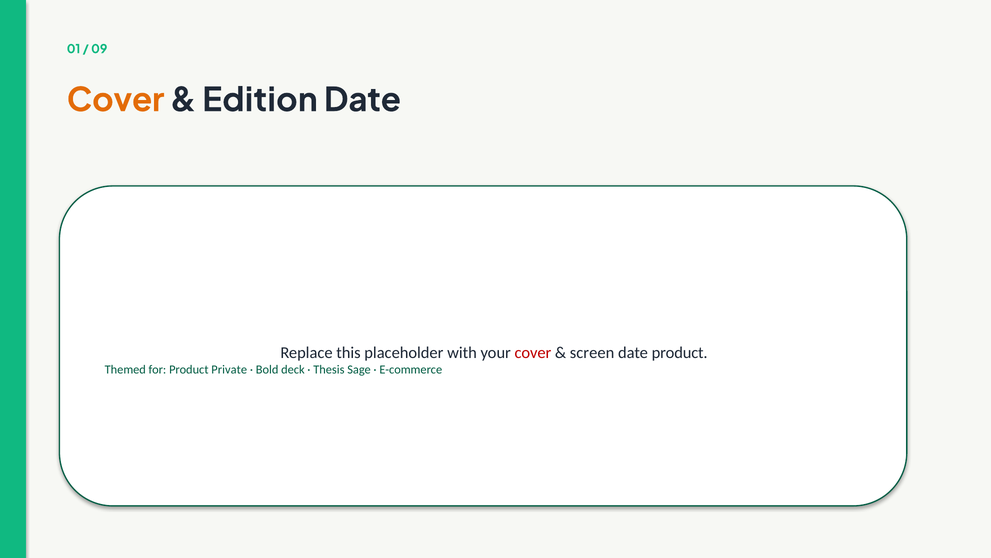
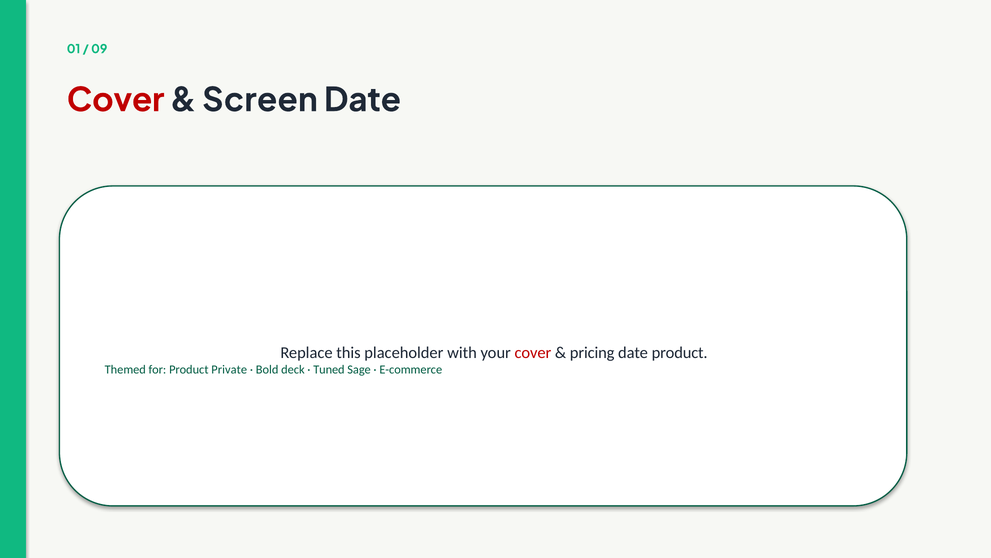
Cover at (116, 100) colour: orange -> red
Edition: Edition -> Screen
screen: screen -> pricing
Thesis: Thesis -> Tuned
